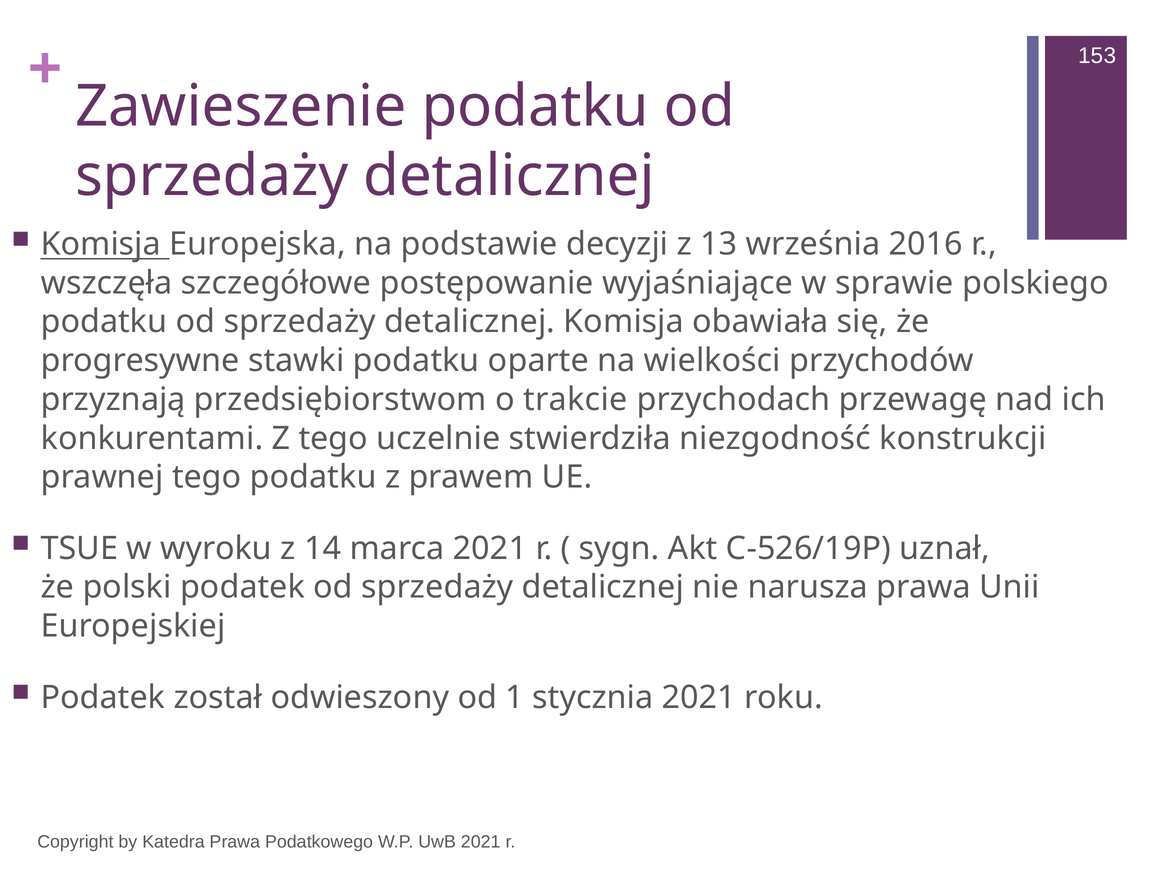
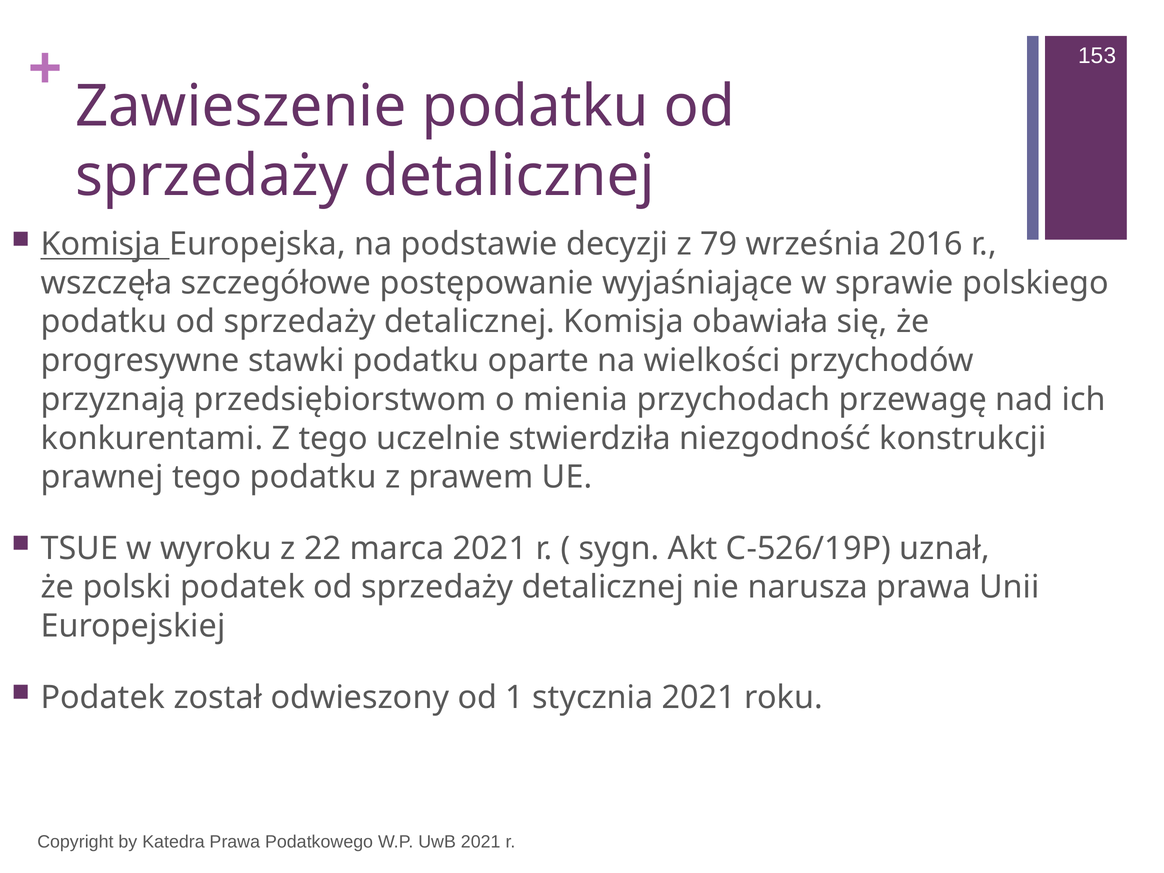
13: 13 -> 79
trakcie: trakcie -> mienia
14: 14 -> 22
